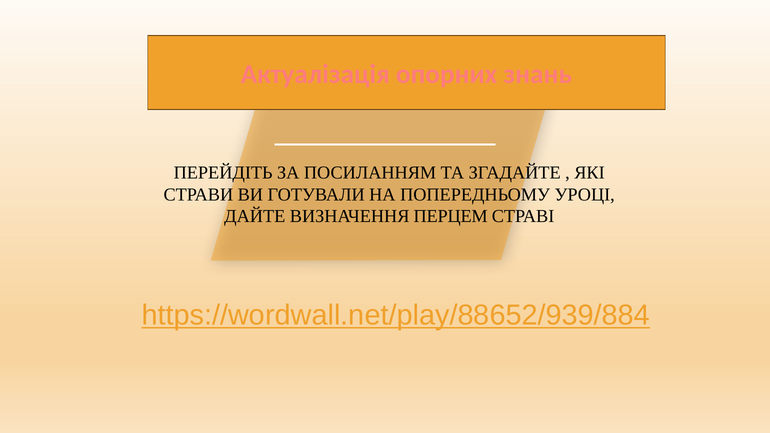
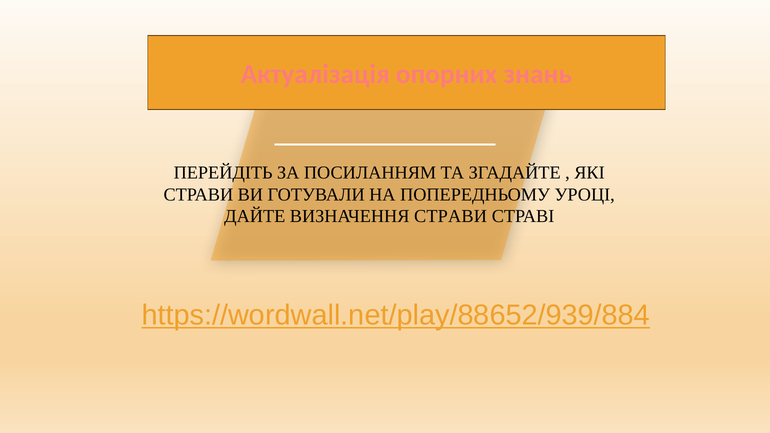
ВИЗНАЧЕННЯ ПЕРЦЕМ: ПЕРЦЕМ -> СТРАВИ
